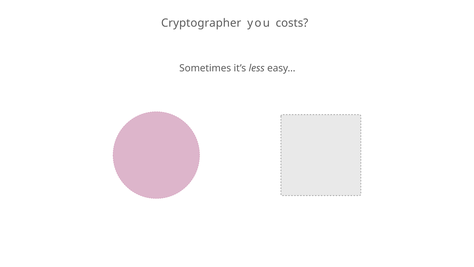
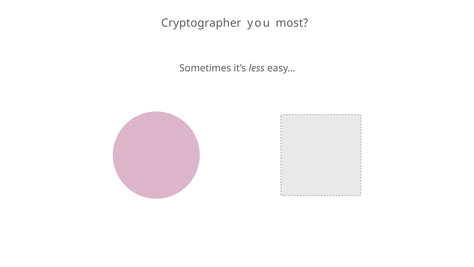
costs: costs -> most
